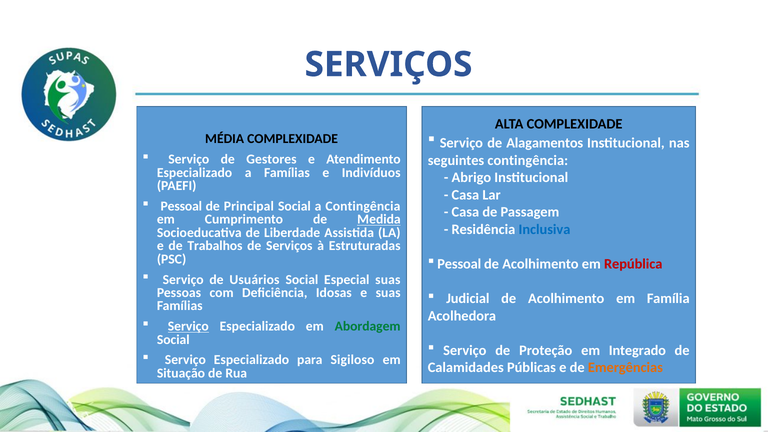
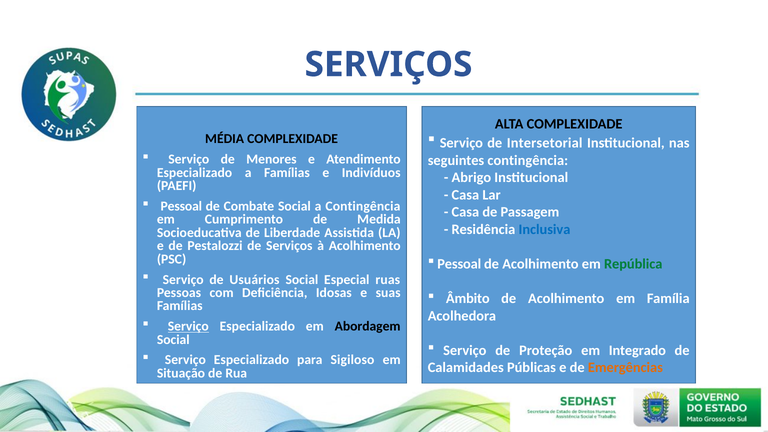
Alagamentos: Alagamentos -> Intersetorial
Gestores: Gestores -> Menores
Principal: Principal -> Combate
Medida underline: present -> none
Trabalhos: Trabalhos -> Pestalozzi
à Estruturadas: Estruturadas -> Acolhimento
República colour: red -> green
Especial suas: suas -> ruas
Judicial: Judicial -> Âmbito
Abordagem colour: green -> black
